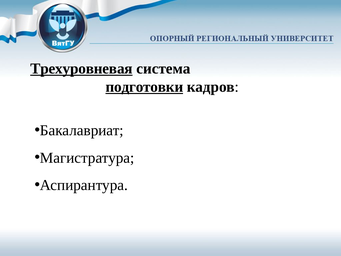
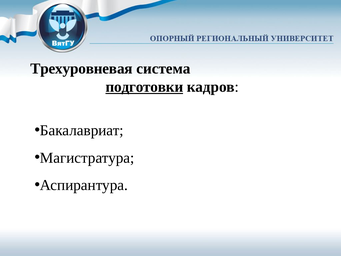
Трехуровневая underline: present -> none
